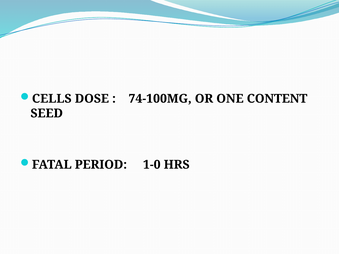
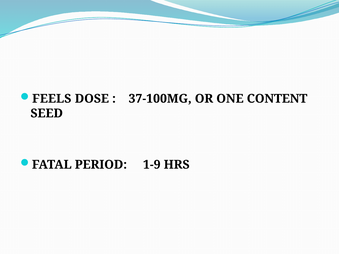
CELLS: CELLS -> FEELS
74‐100MG: 74‐100MG -> 37‐100MG
1‐0: 1‐0 -> 1‐9
